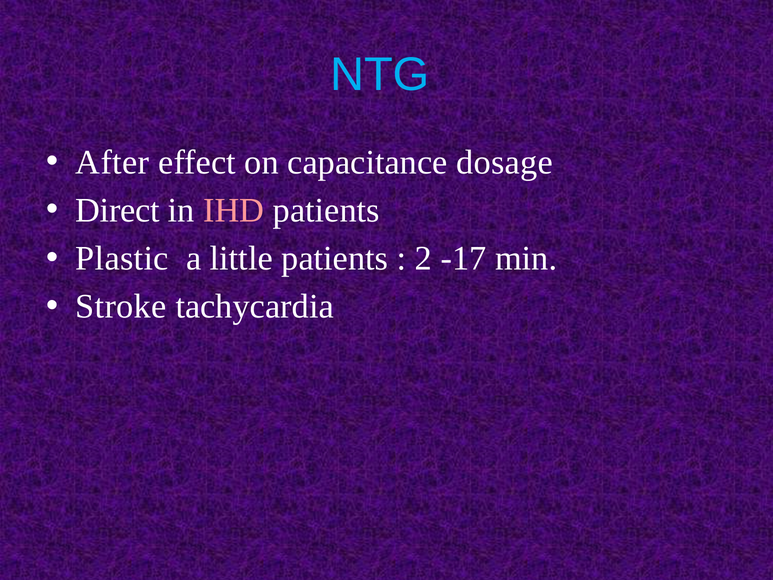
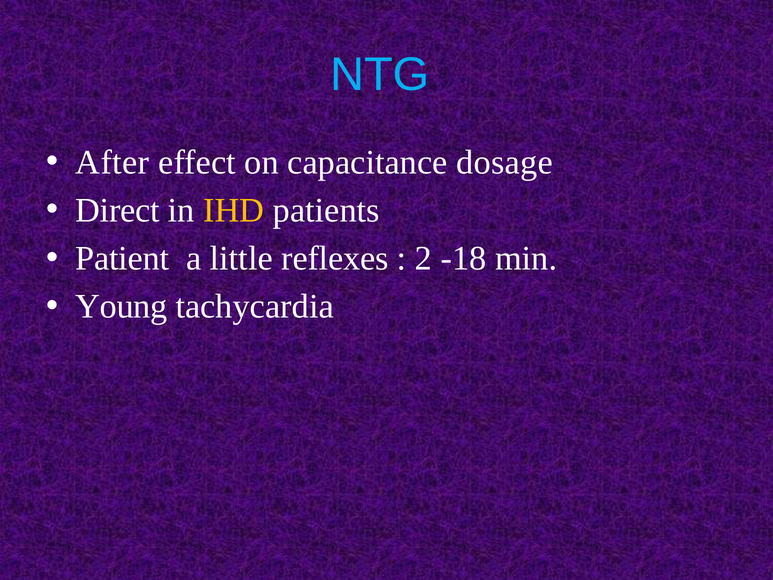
IHD colour: pink -> yellow
Plastic: Plastic -> Patient
little patients: patients -> reflexes
-17: -17 -> -18
Stroke: Stroke -> Young
